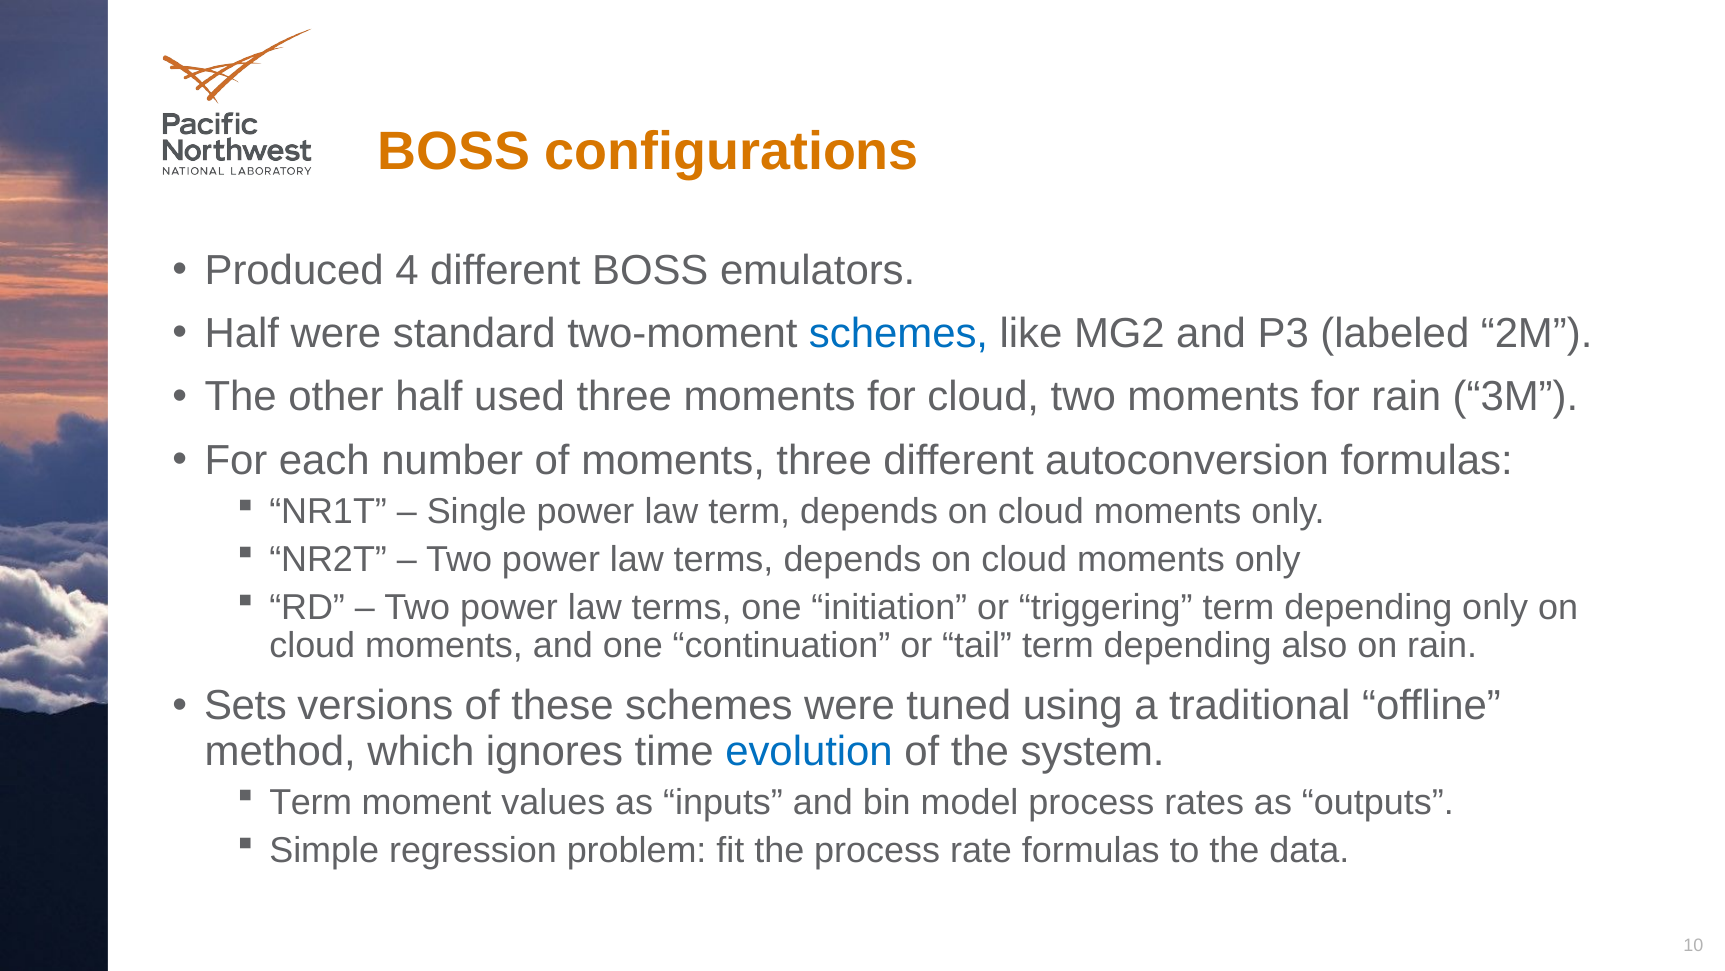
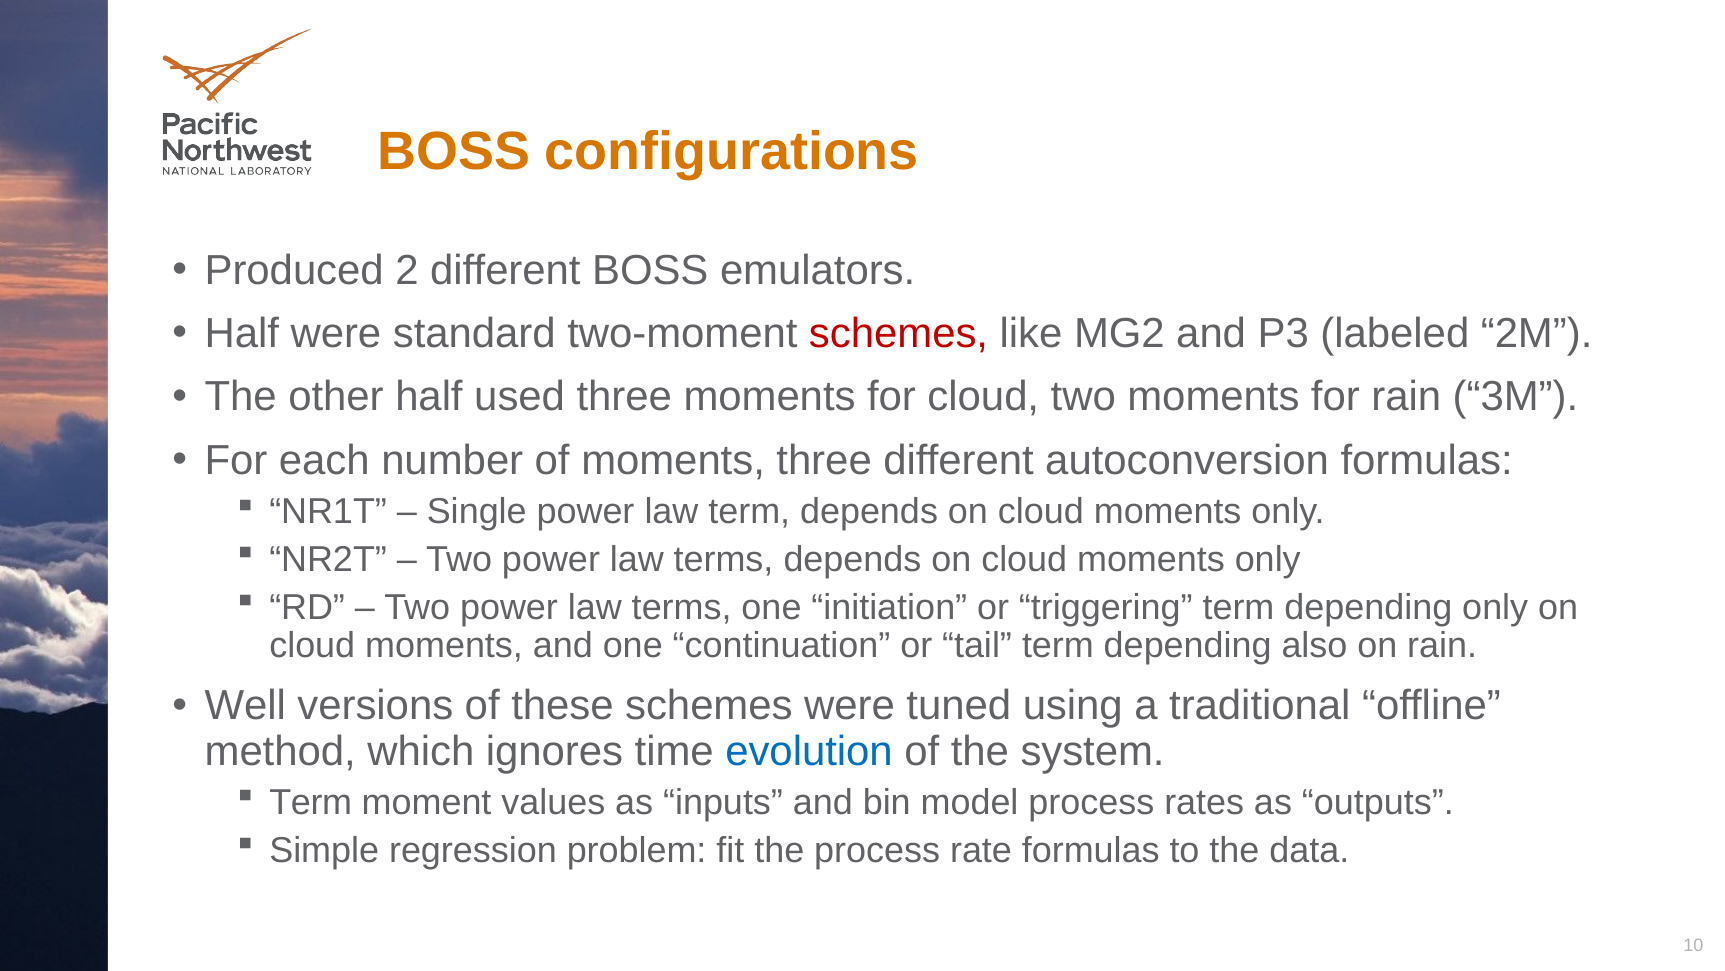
4: 4 -> 2
schemes at (899, 334) colour: blue -> red
Sets: Sets -> Well
